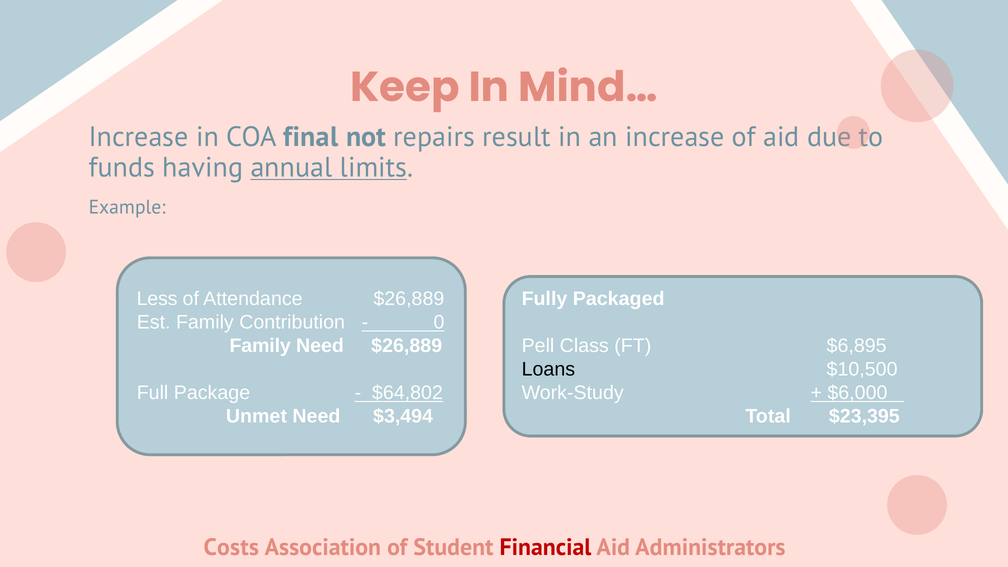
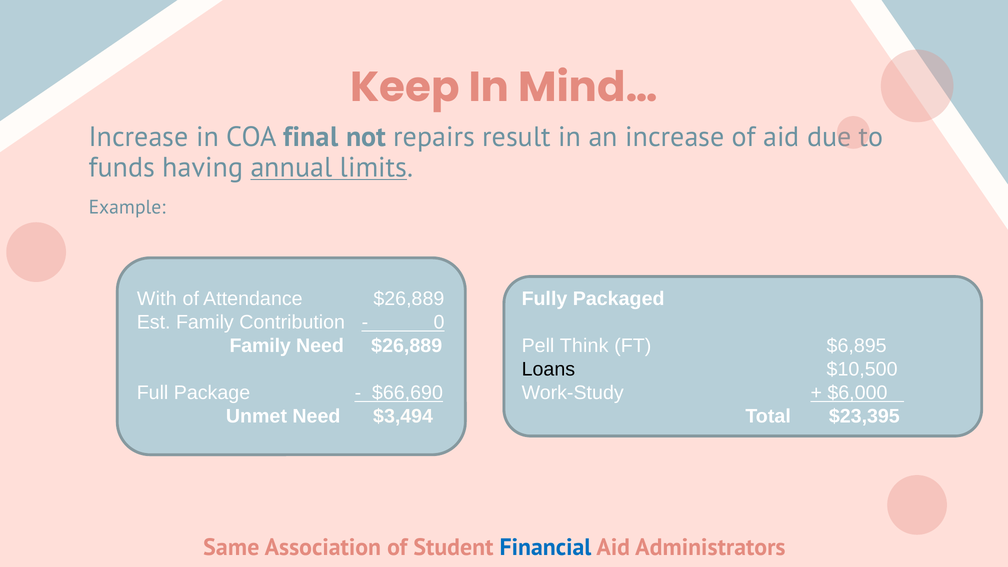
Less: Less -> With
Class: Class -> Think
$64,802: $64,802 -> $66,690
Costs: Costs -> Same
Financial colour: red -> blue
